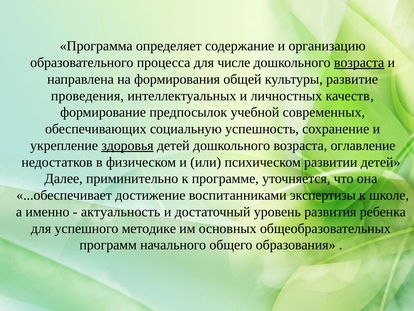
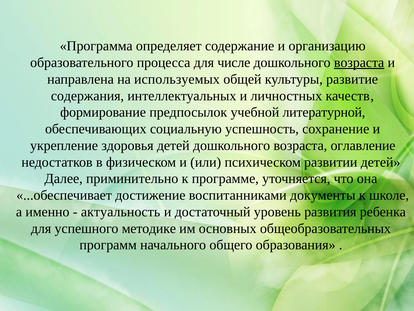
формирования: формирования -> используемых
проведения: проведения -> содержания
современных: современных -> литературной
здоровья underline: present -> none
экспертизы: экспертизы -> документы
